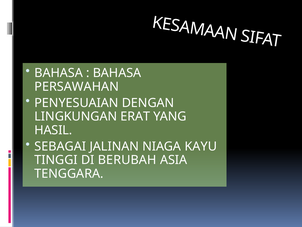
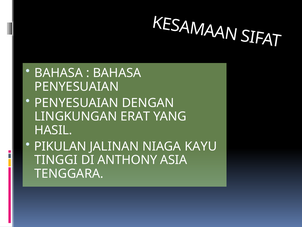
PERSAWAHAN at (77, 86): PERSAWAHAN -> PENYESUAIAN
SEBAGAI: SEBAGAI -> PIKULAN
BERUBAH: BERUBAH -> ANTHONY
